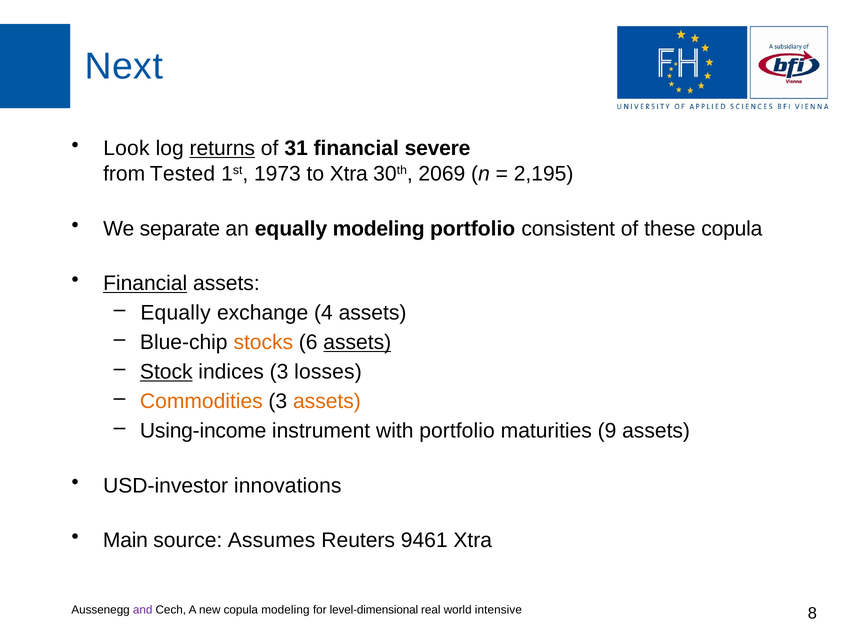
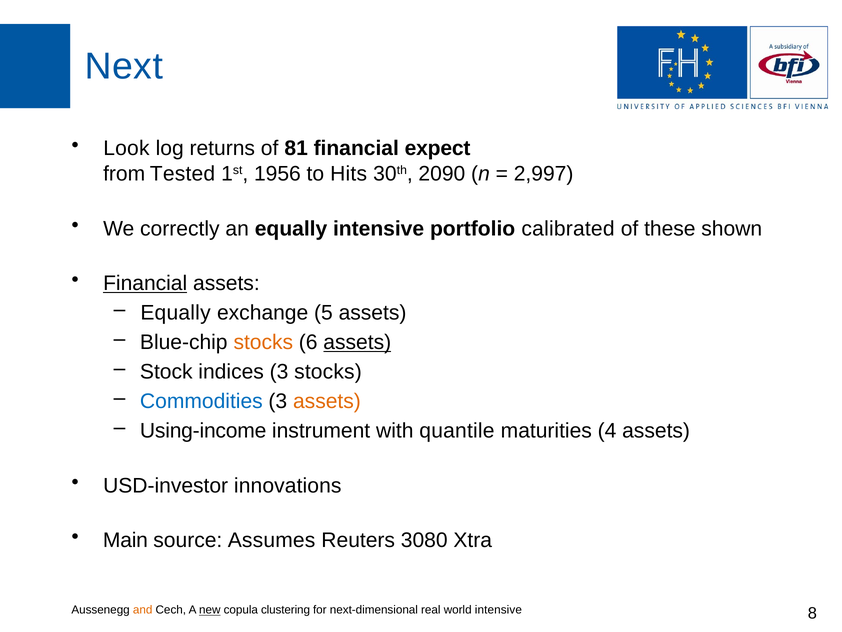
returns underline: present -> none
31: 31 -> 81
severe: severe -> expect
1973: 1973 -> 1956
to Xtra: Xtra -> Hits
2069: 2069 -> 2090
2,195: 2,195 -> 2,997
separate: separate -> correctly
equally modeling: modeling -> intensive
consistent: consistent -> calibrated
these copula: copula -> shown
4: 4 -> 5
Stock underline: present -> none
3 losses: losses -> stocks
Commodities colour: orange -> blue
with portfolio: portfolio -> quantile
9: 9 -> 4
9461: 9461 -> 3080
and colour: purple -> orange
new underline: none -> present
copula modeling: modeling -> clustering
level-dimensional: level-dimensional -> next-dimensional
